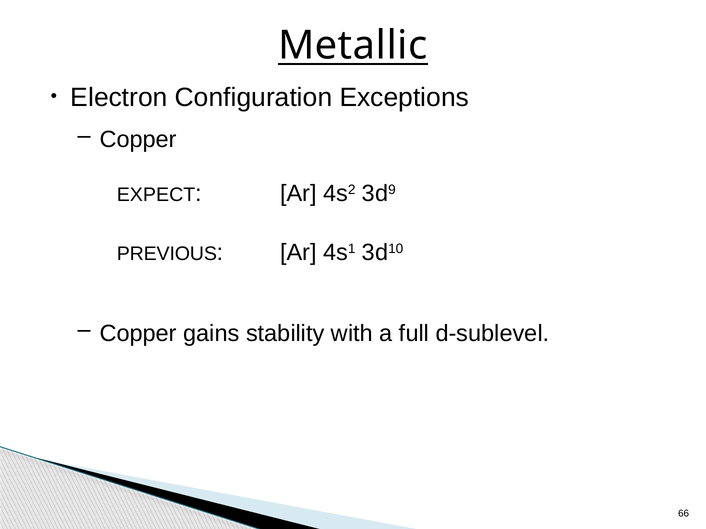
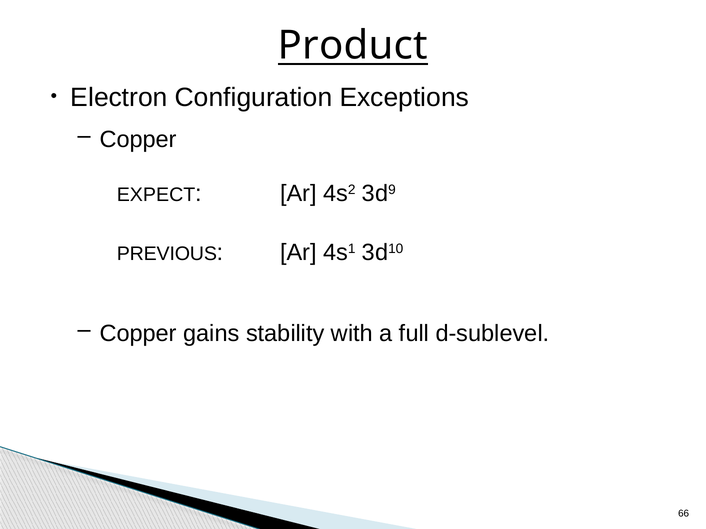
Metallic: Metallic -> Product
